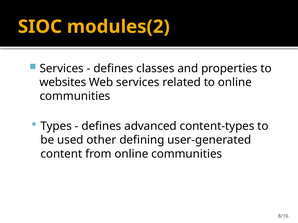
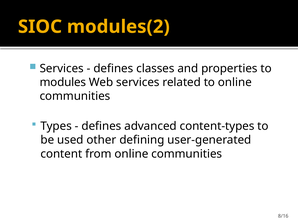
websites: websites -> modules
